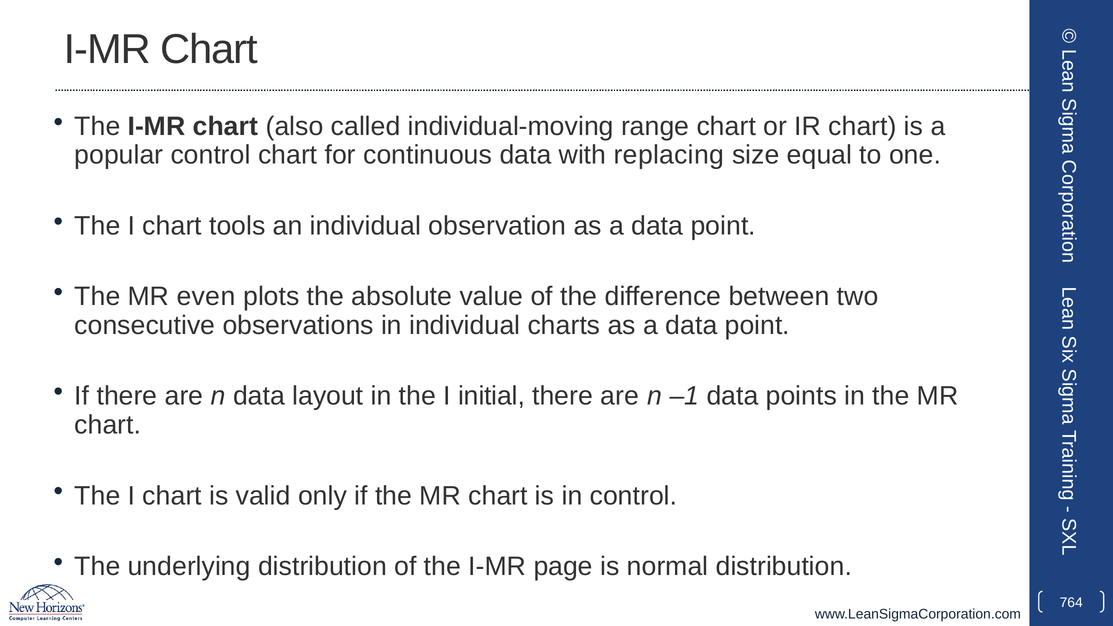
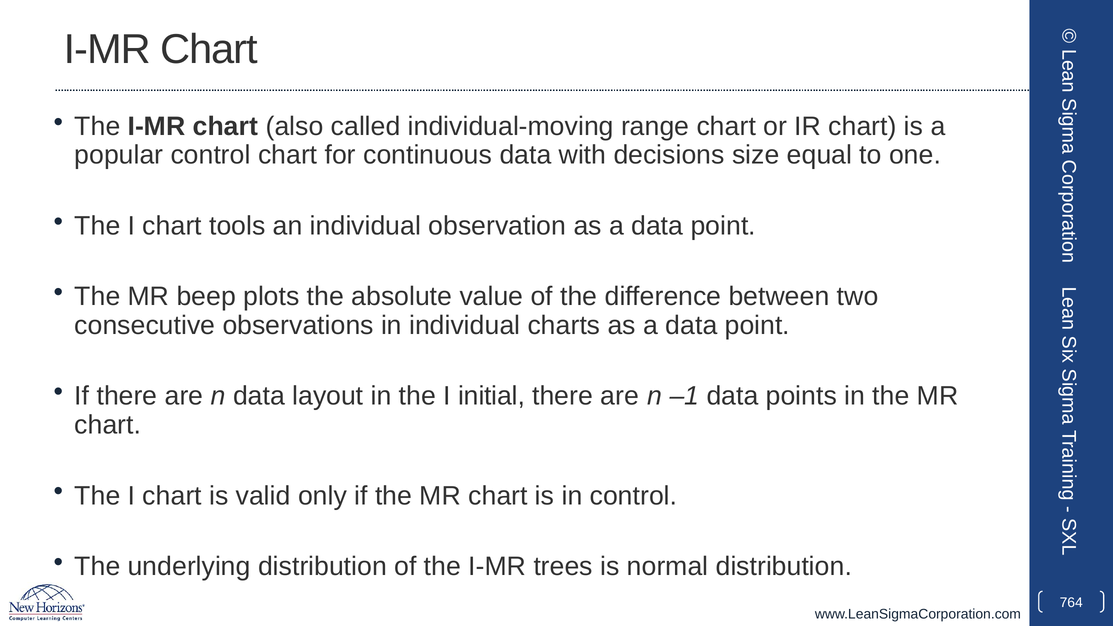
replacing: replacing -> decisions
even: even -> beep
page: page -> trees
